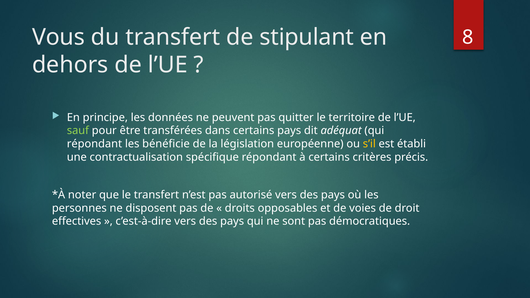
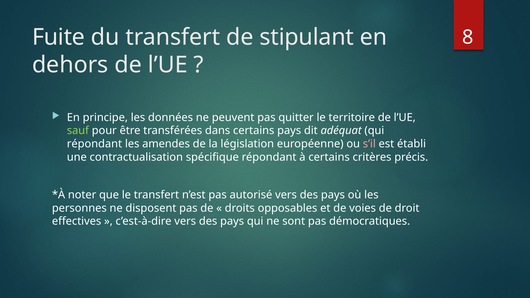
Vous: Vous -> Fuite
bénéficie: bénéficie -> amendes
s’il colour: yellow -> pink
